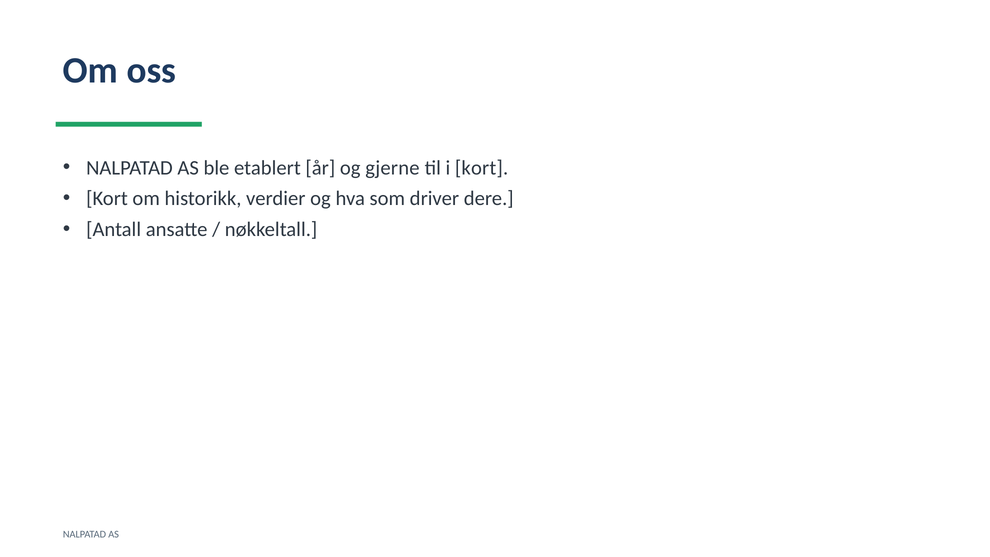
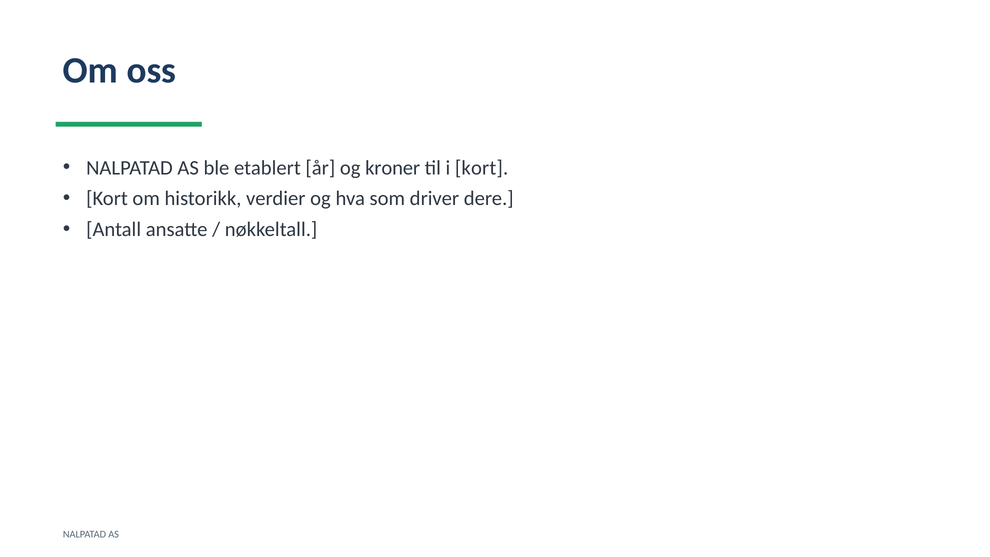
gjerne: gjerne -> kroner
